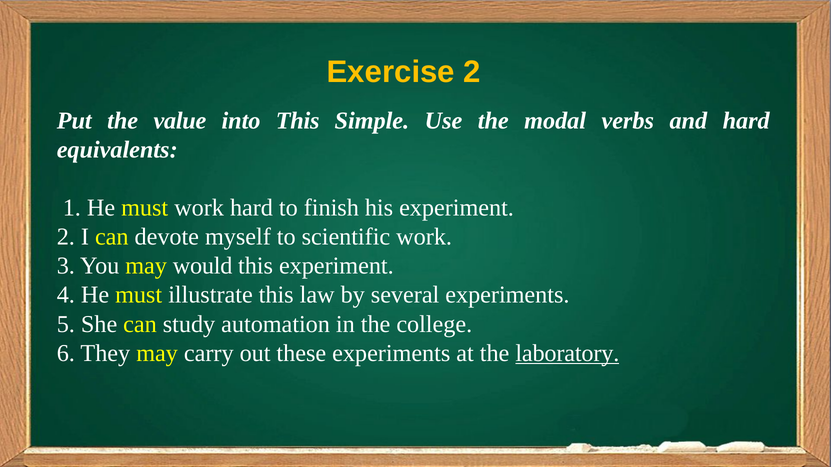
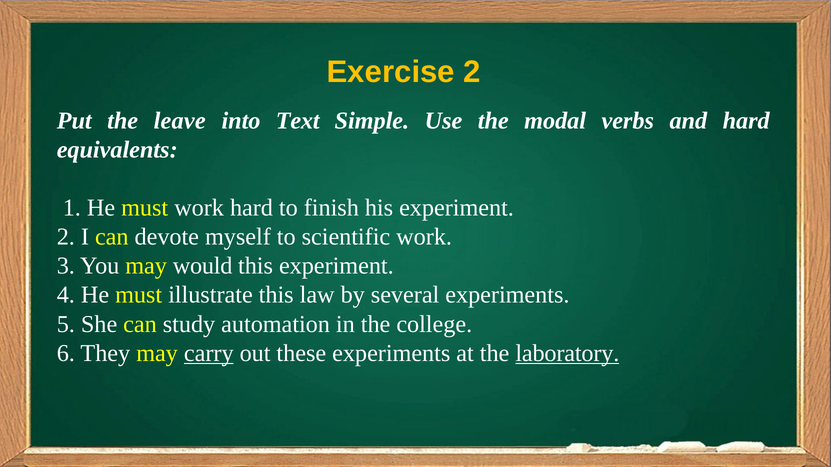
value: value -> leave
into This: This -> Text
carry underline: none -> present
